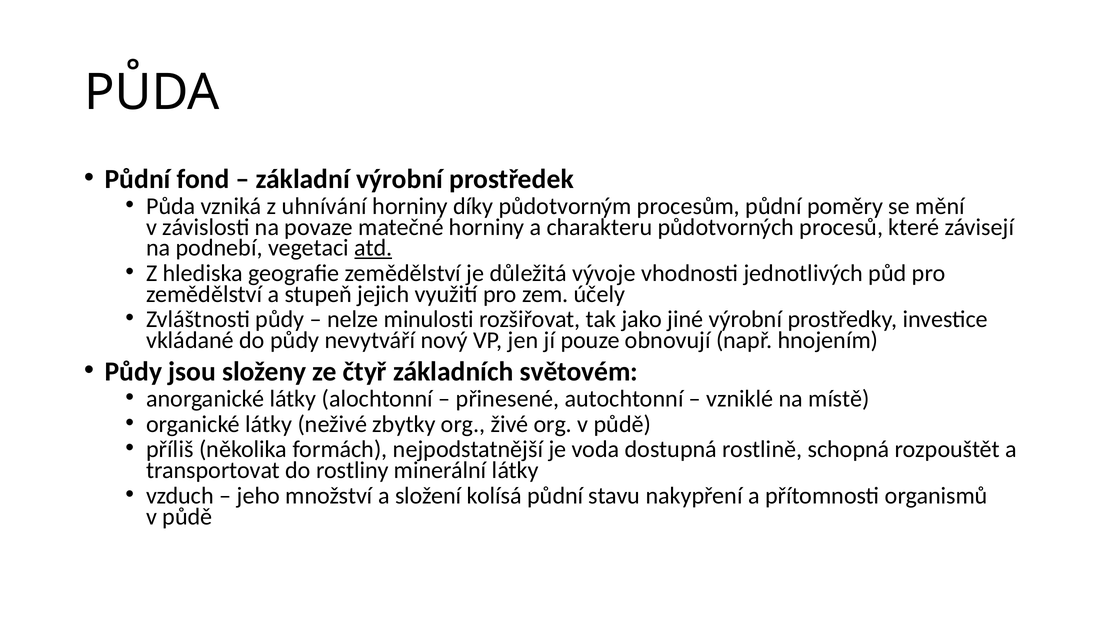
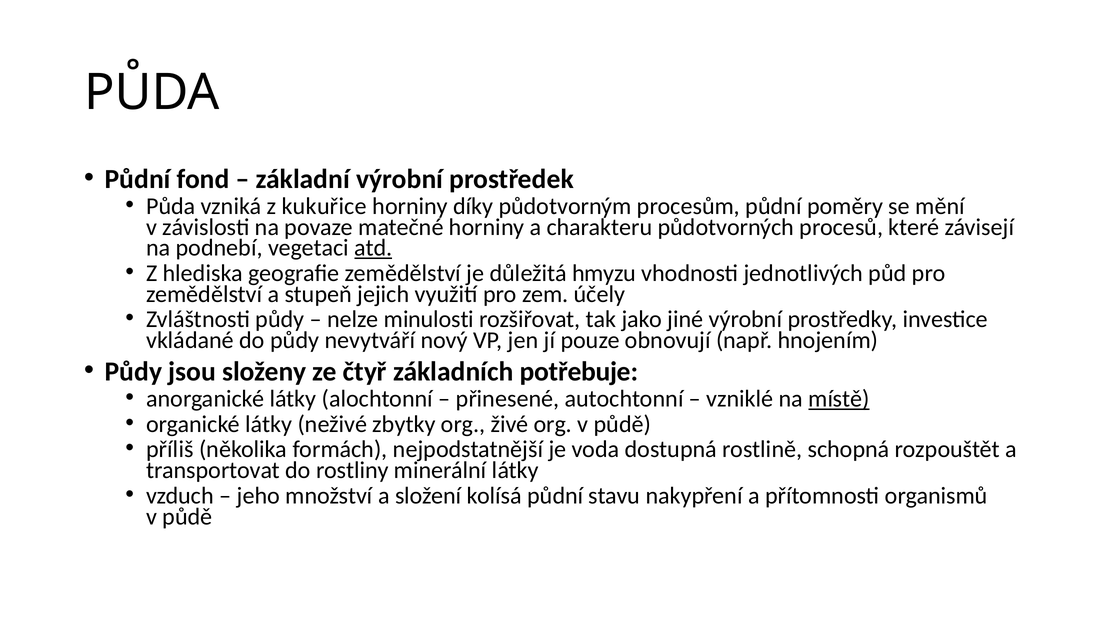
uhnívání: uhnívání -> kukuřice
vývoje: vývoje -> hmyzu
světovém: světovém -> potřebuje
místě underline: none -> present
